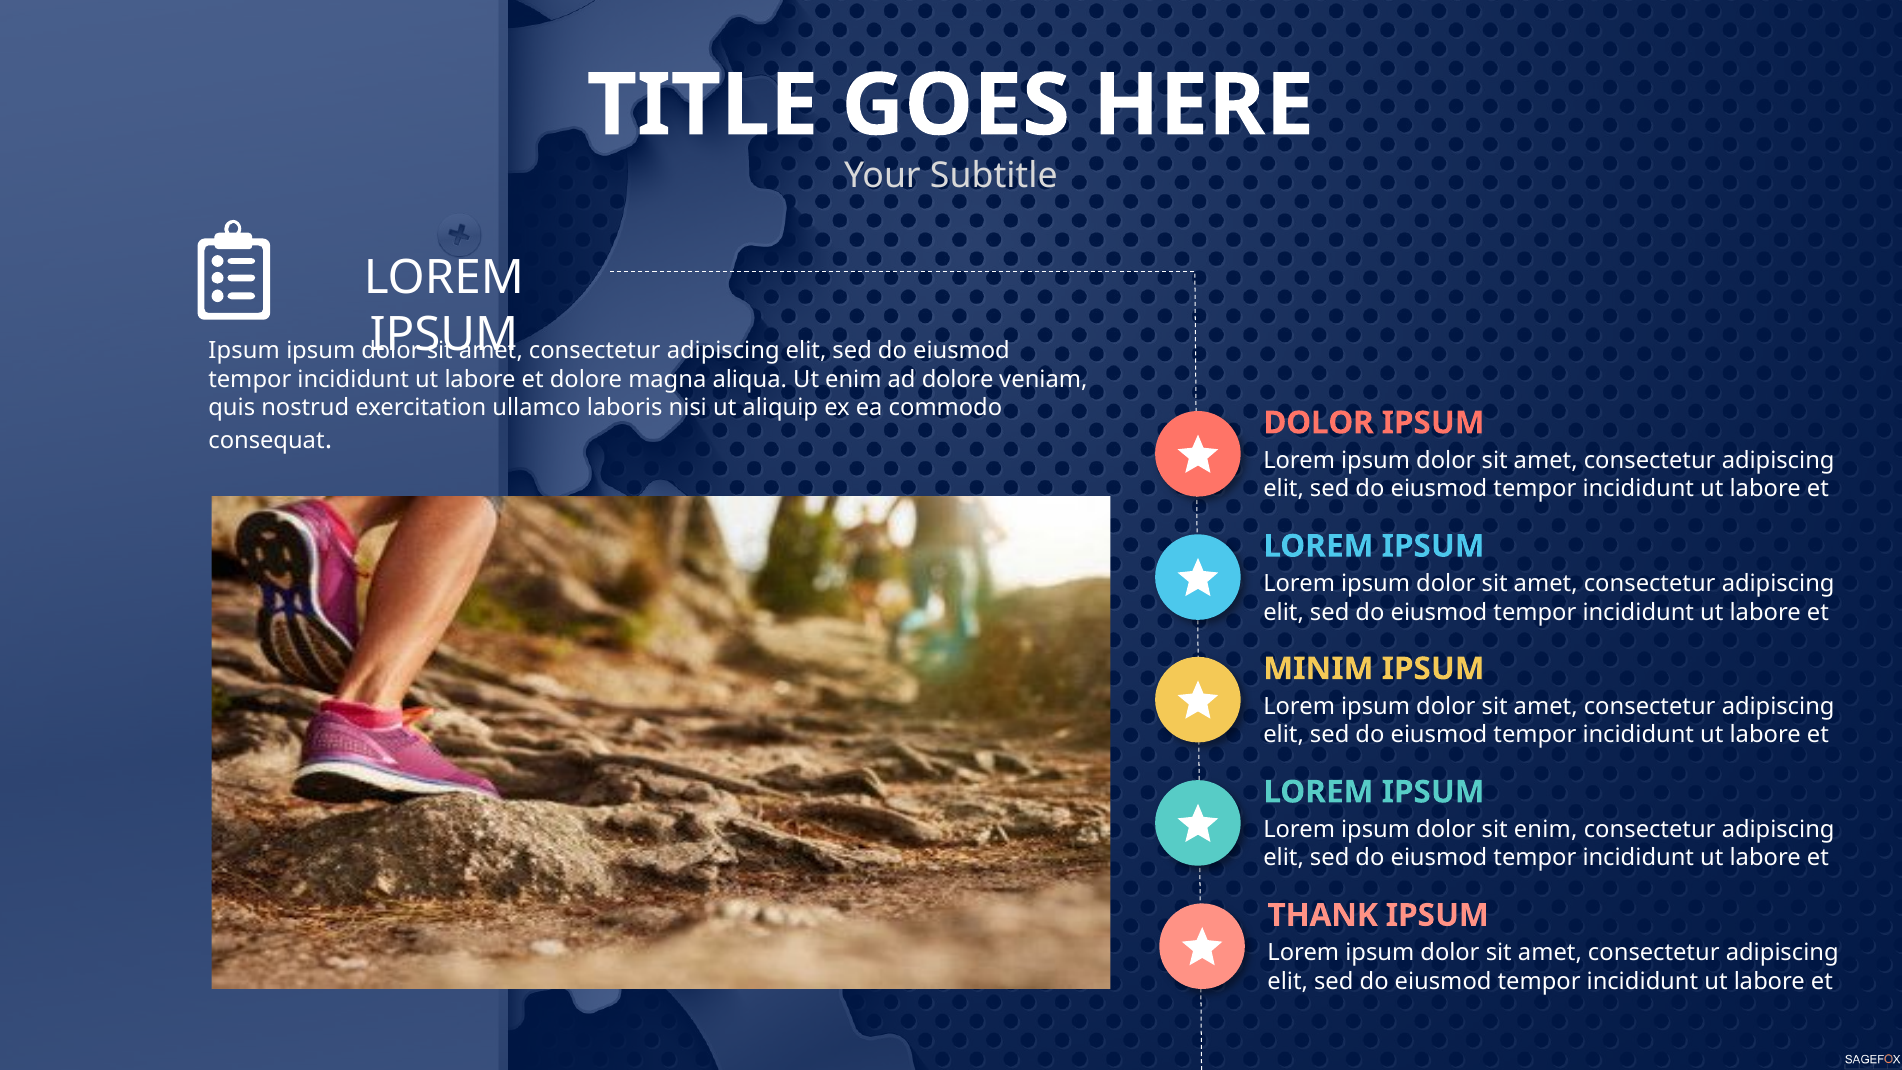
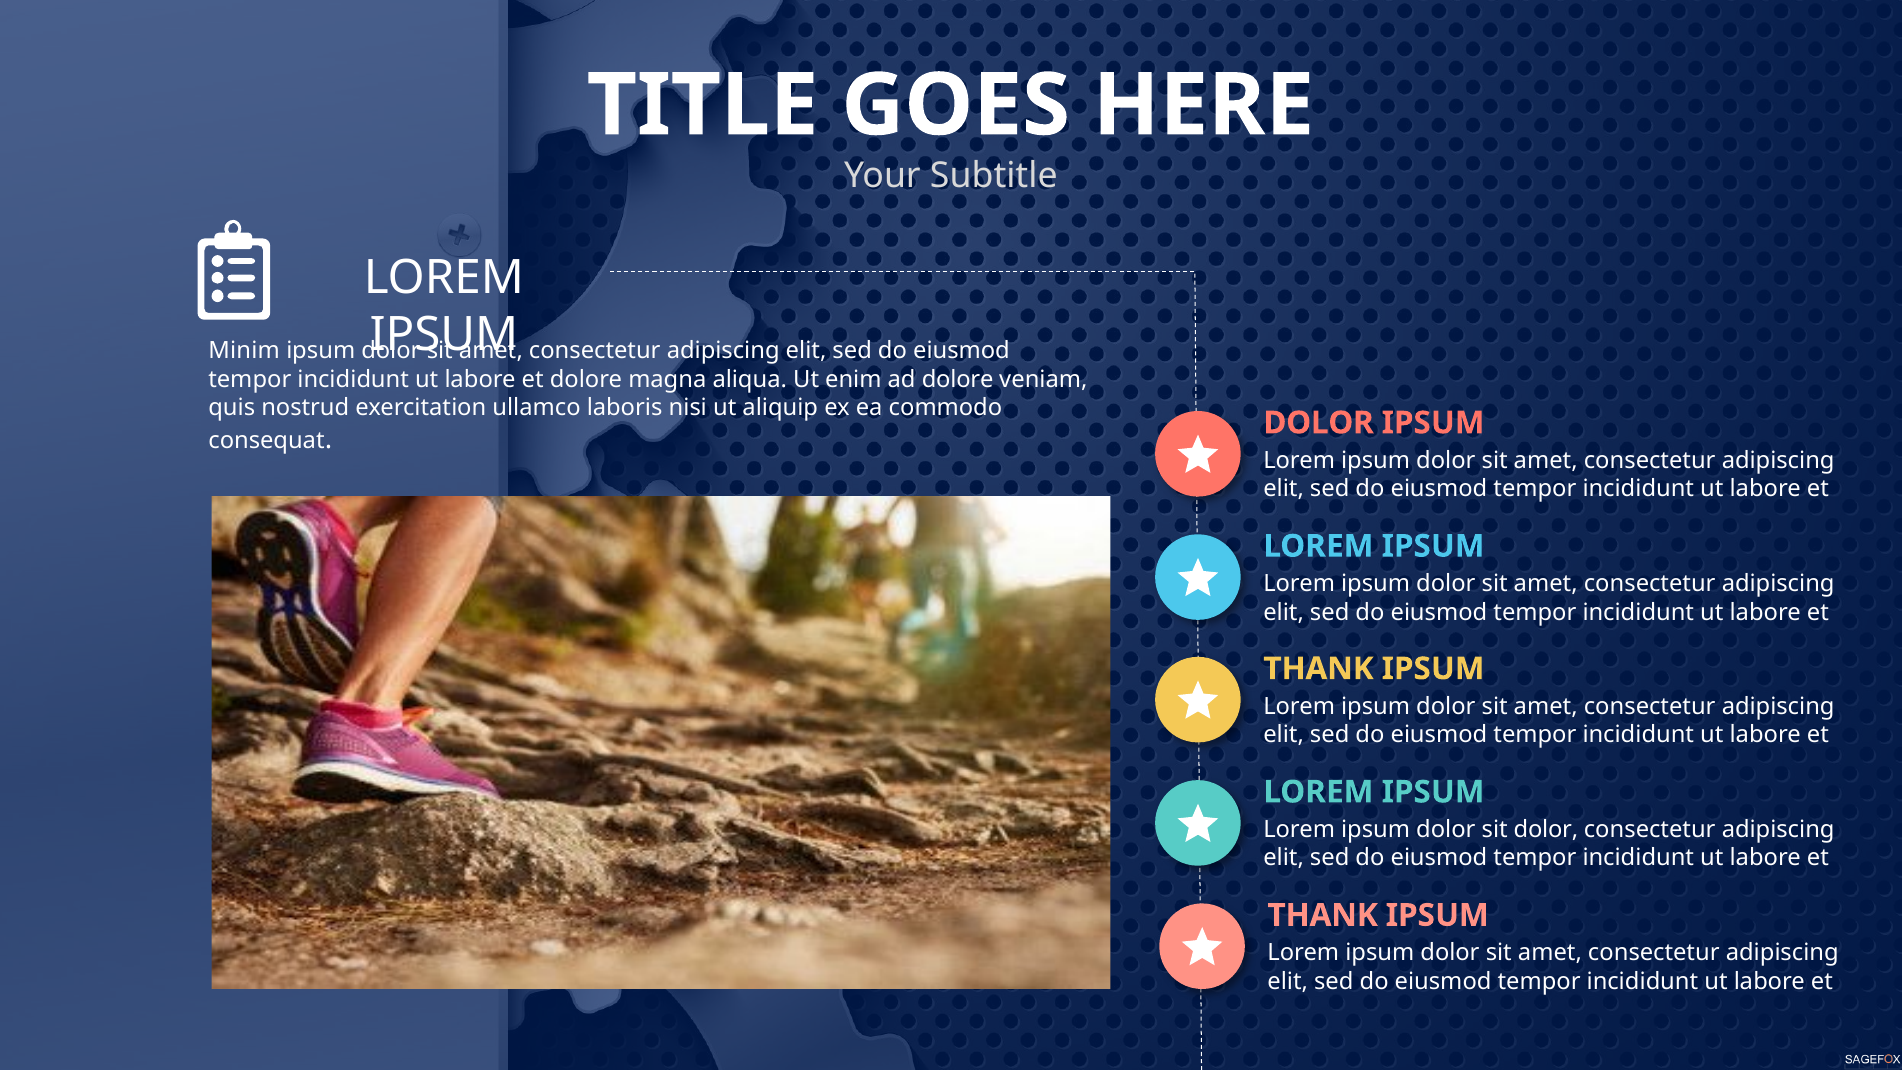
Ipsum at (244, 351): Ipsum -> Minim
MINIM at (1318, 669): MINIM -> THANK
sit enim: enim -> dolor
